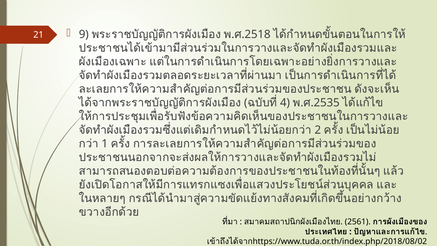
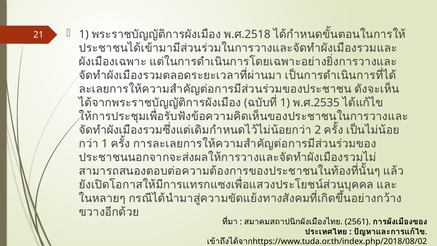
9 at (84, 35): 9 -> 1
4 at (285, 103): 4 -> 1
